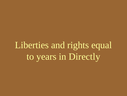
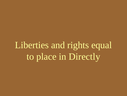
years: years -> place
